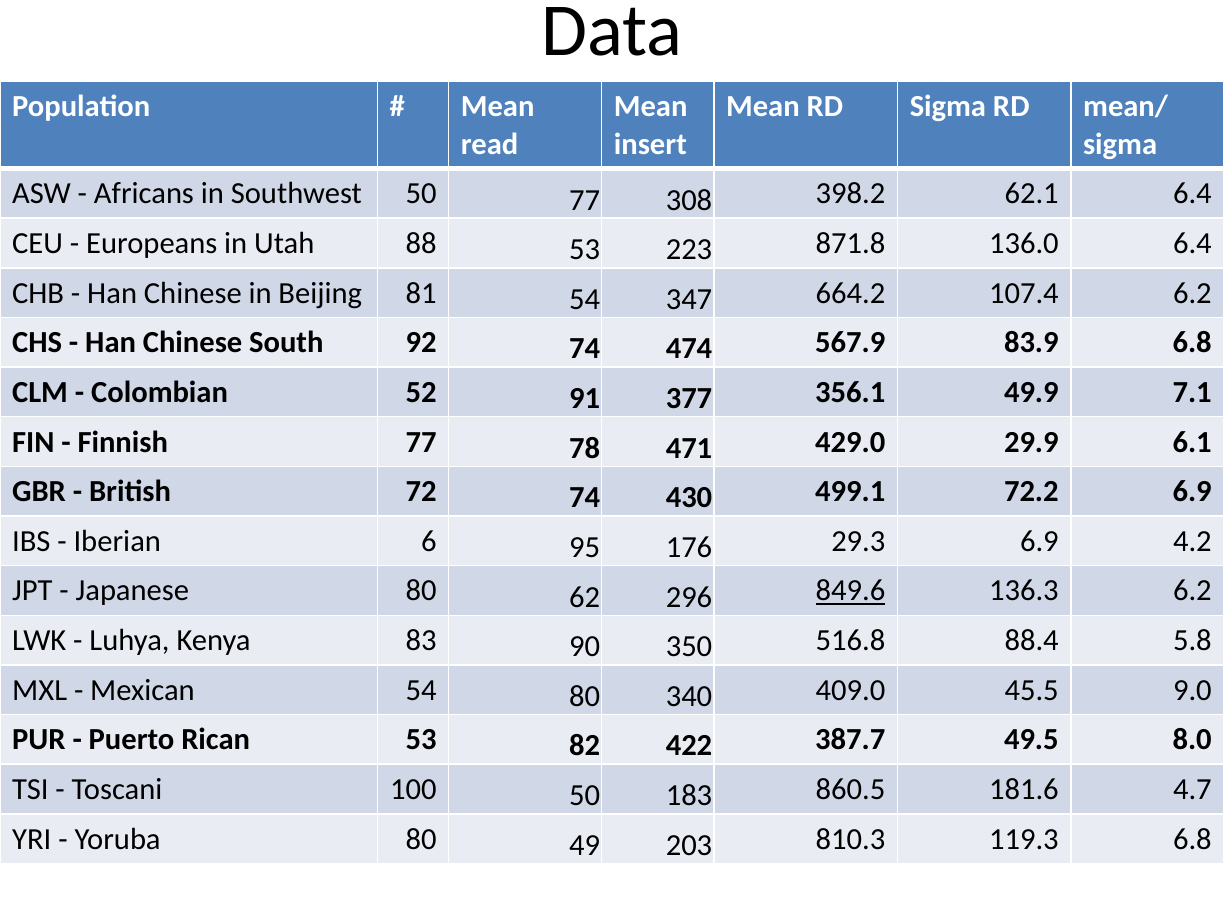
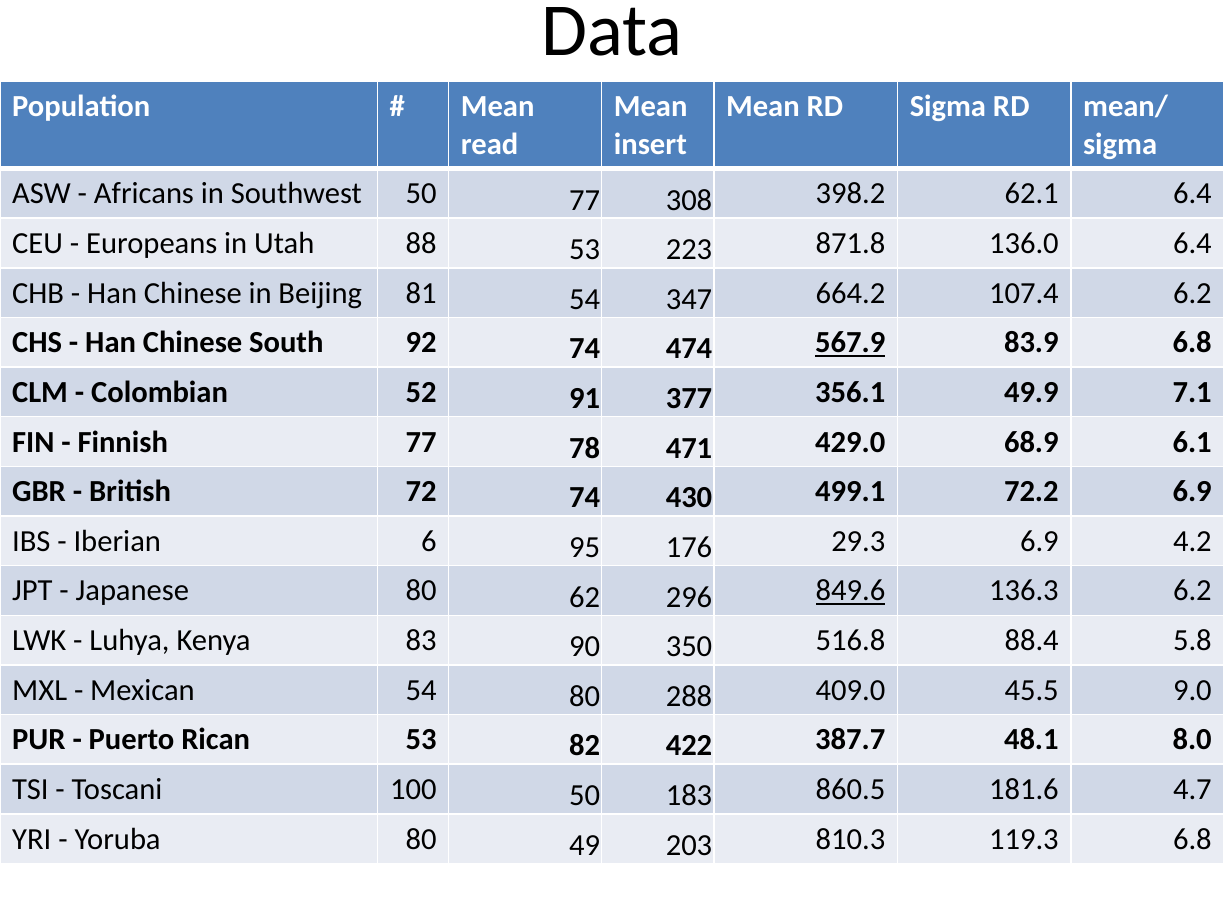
567.9 underline: none -> present
29.9: 29.9 -> 68.9
340: 340 -> 288
49.5: 49.5 -> 48.1
